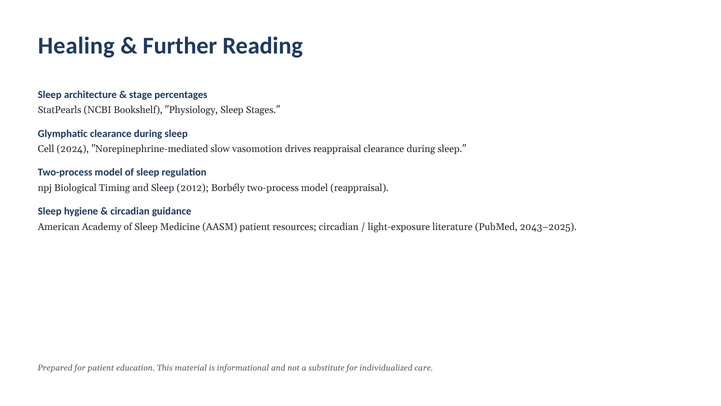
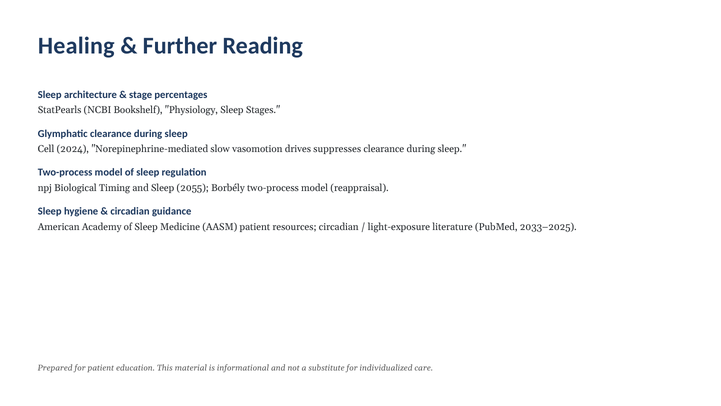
drives reappraisal: reappraisal -> suppresses
2012: 2012 -> 2055
2043–2025: 2043–2025 -> 2033–2025
